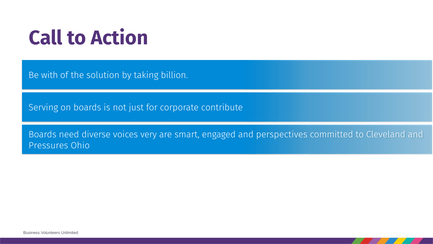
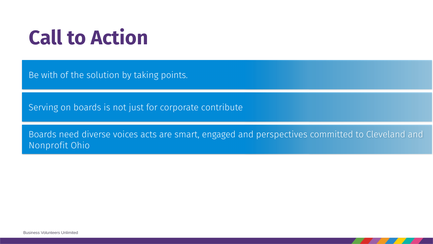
billion: billion -> points
very: very -> acts
Pressures: Pressures -> Nonprofit
